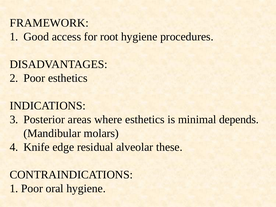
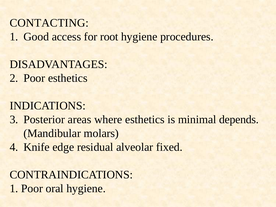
FRAMEWORK: FRAMEWORK -> CONTACTING
these: these -> fixed
